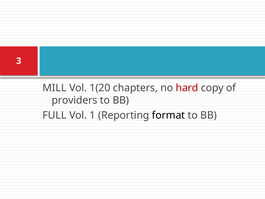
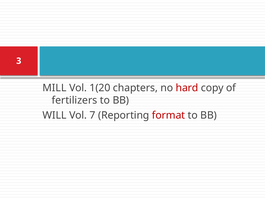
providers: providers -> fertilizers
FULL: FULL -> WILL
1: 1 -> 7
format colour: black -> red
